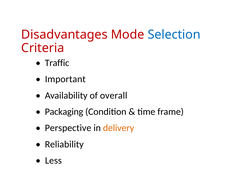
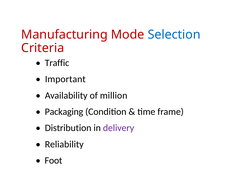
Disadvantages: Disadvantages -> Manufacturing
overall: overall -> million
Perspective: Perspective -> Distribution
delivery colour: orange -> purple
Less: Less -> Foot
